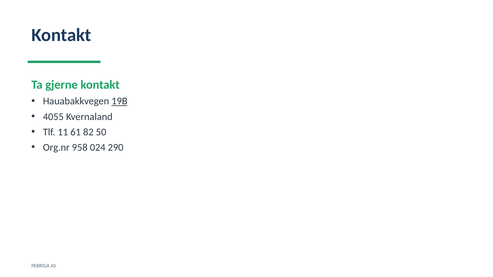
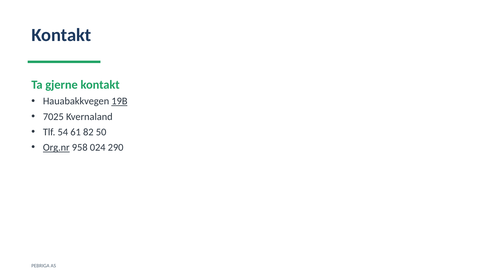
4055: 4055 -> 7025
11: 11 -> 54
Org.nr underline: none -> present
